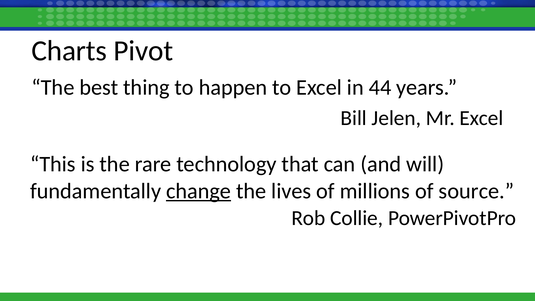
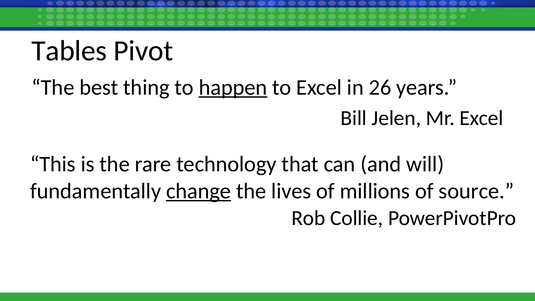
Charts: Charts -> Tables
happen underline: none -> present
44: 44 -> 26
